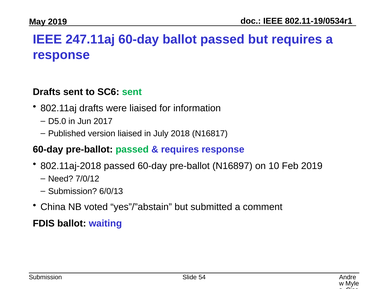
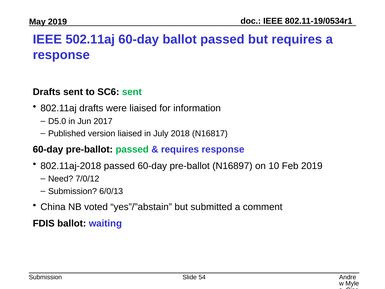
247.11aj: 247.11aj -> 502.11aj
